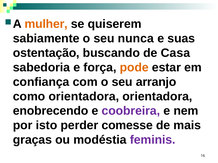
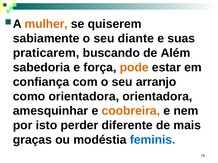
nunca: nunca -> diante
ostentação: ostentação -> praticarem
Casa: Casa -> Além
enobrecendo: enobrecendo -> amesquinhar
coobreira colour: purple -> orange
comesse: comesse -> diferente
feminis colour: purple -> blue
